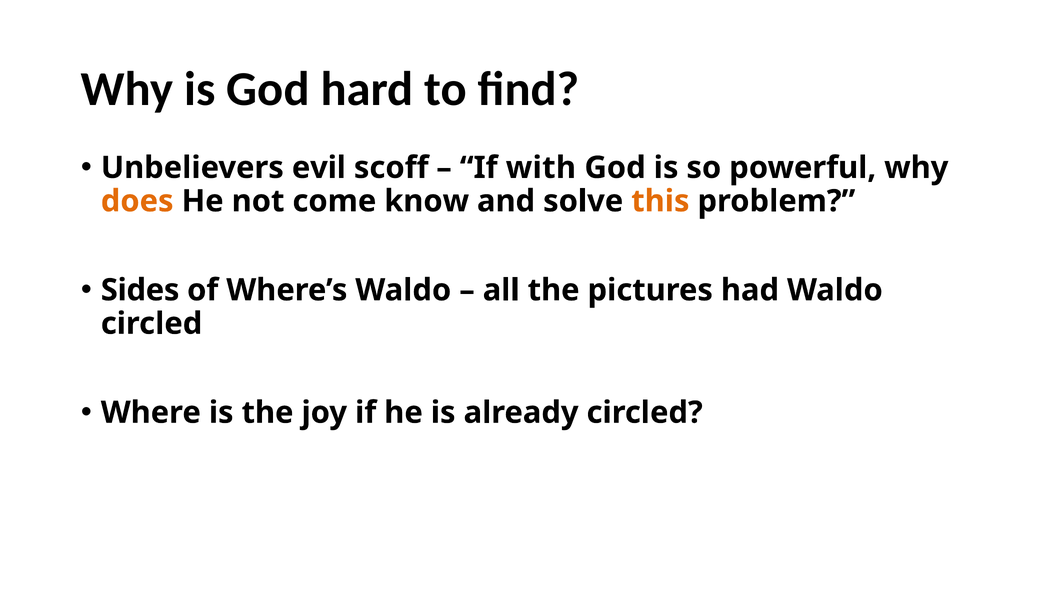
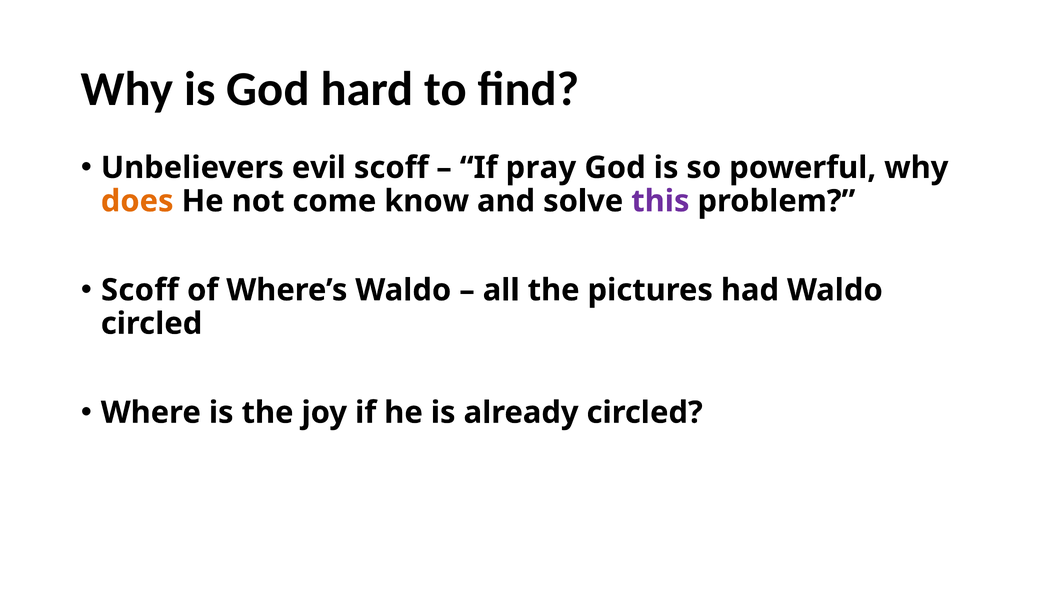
with: with -> pray
this colour: orange -> purple
Sides at (140, 290): Sides -> Scoff
